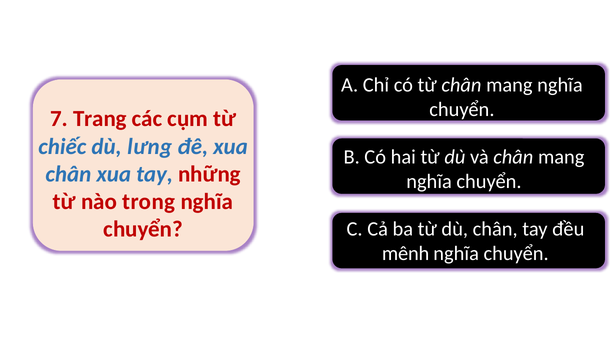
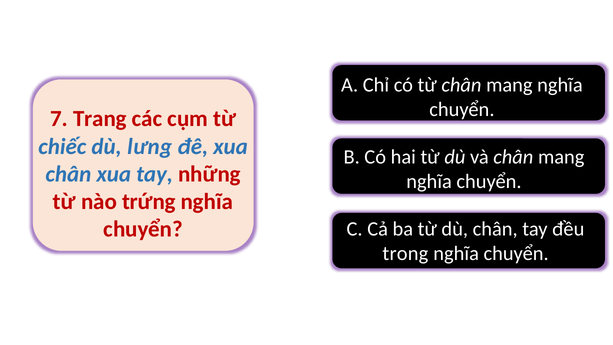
trong: trong -> trứng
mênh: mênh -> trong
